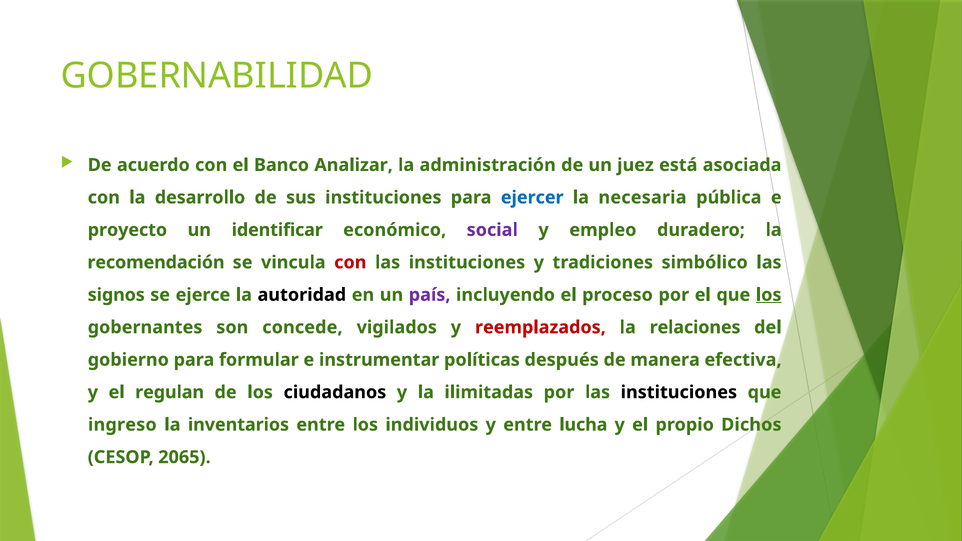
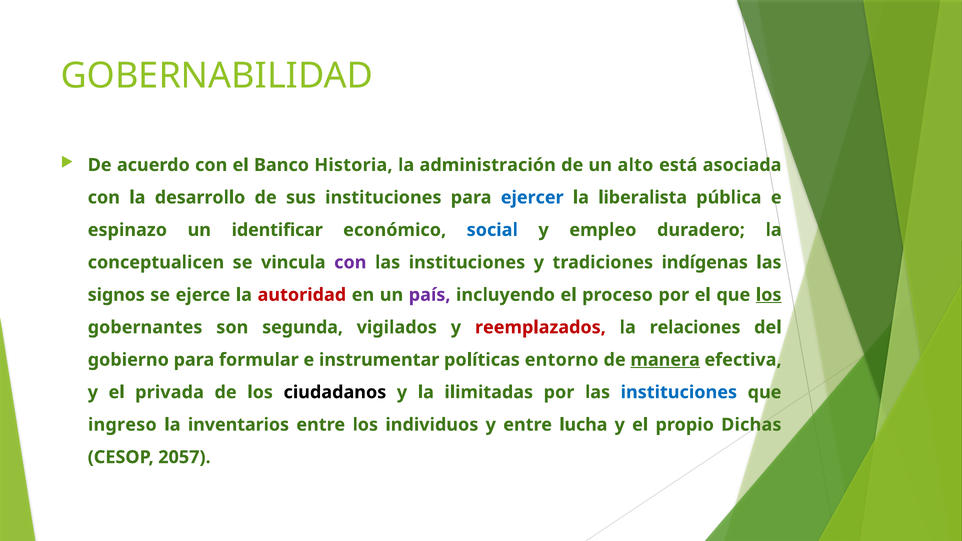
Analizar: Analizar -> Historia
juez: juez -> alto
necesaria: necesaria -> liberalista
proyecto: proyecto -> espinazo
social colour: purple -> blue
recomendación: recomendación -> conceptualicen
con at (350, 262) colour: red -> purple
simbólico: simbólico -> indígenas
autoridad colour: black -> red
concede: concede -> segunda
después: después -> entorno
manera underline: none -> present
regulan: regulan -> privada
instituciones at (679, 392) colour: black -> blue
Dichos: Dichos -> Dichas
2065: 2065 -> 2057
